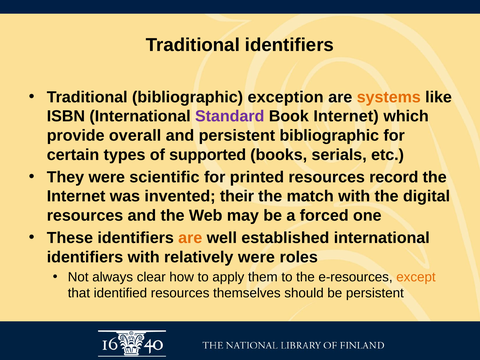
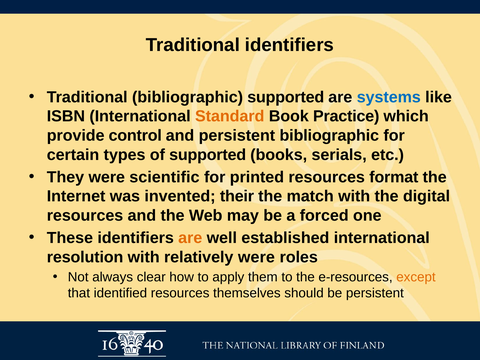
bibliographic exception: exception -> supported
systems colour: orange -> blue
Standard colour: purple -> orange
Book Internet: Internet -> Practice
overall: overall -> control
record: record -> format
identifiers at (85, 257): identifiers -> resolution
